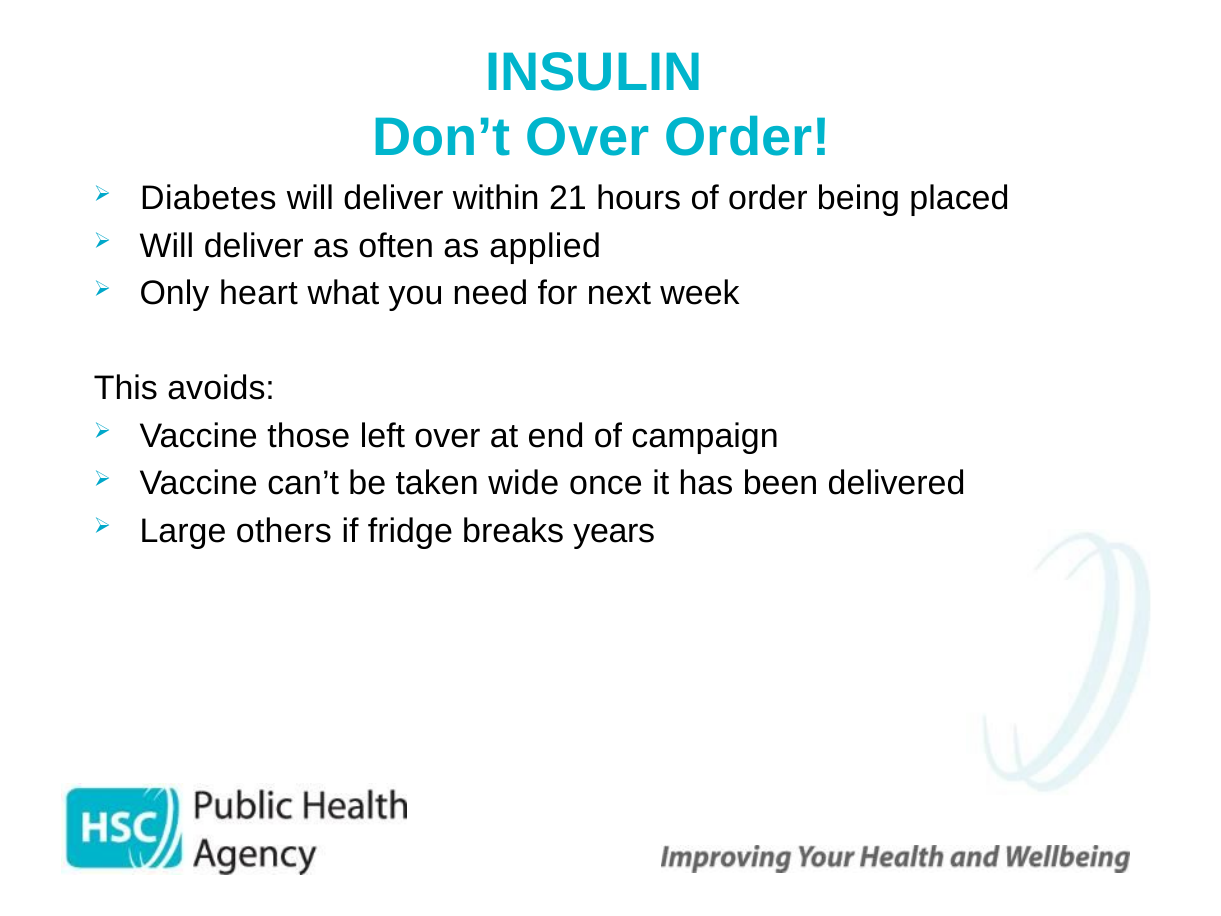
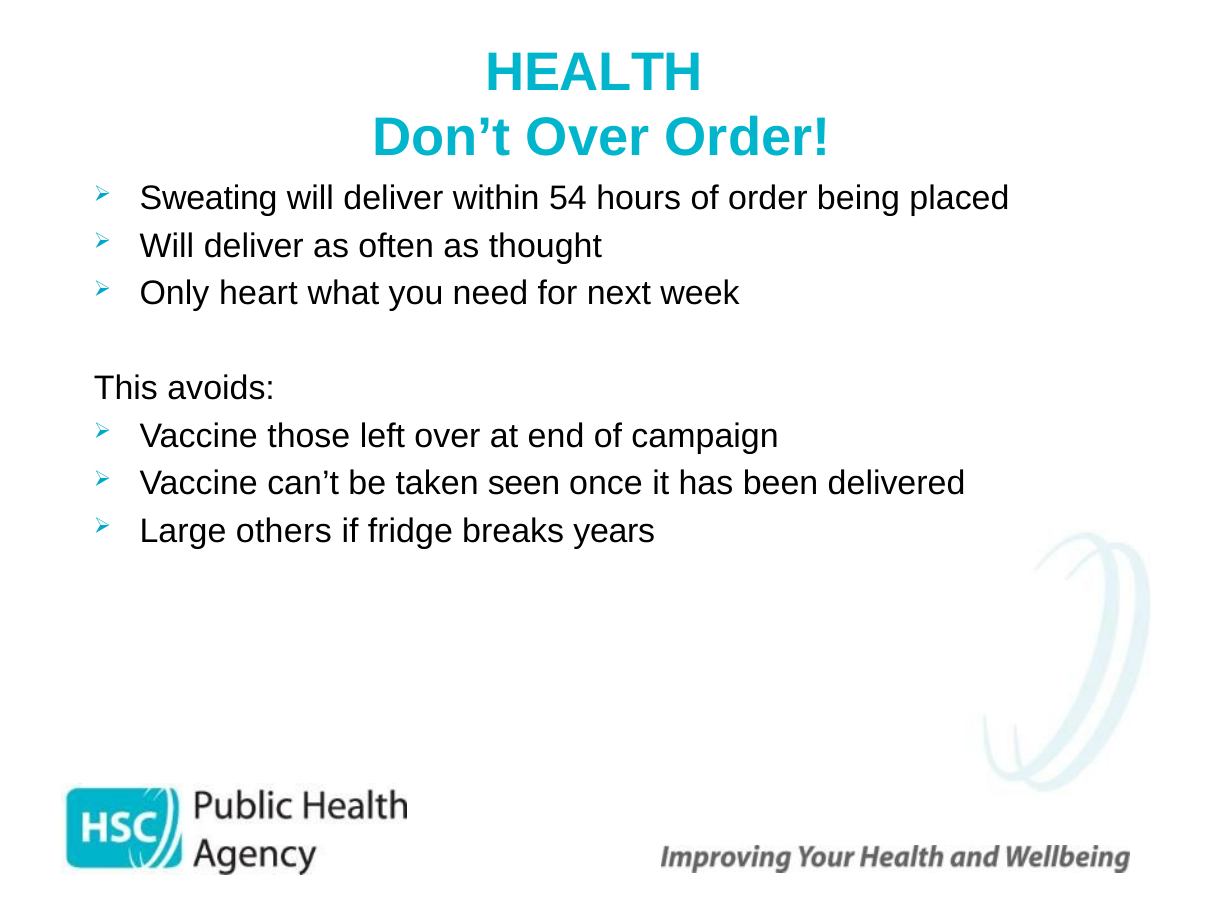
INSULIN: INSULIN -> HEALTH
Diabetes: Diabetes -> Sweating
21: 21 -> 54
applied: applied -> thought
wide: wide -> seen
